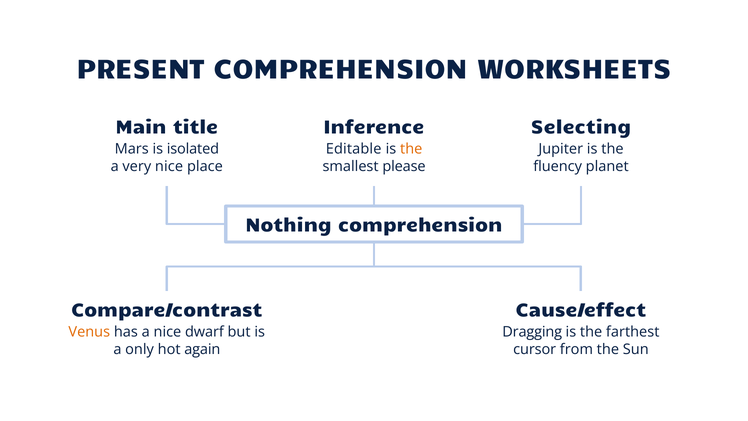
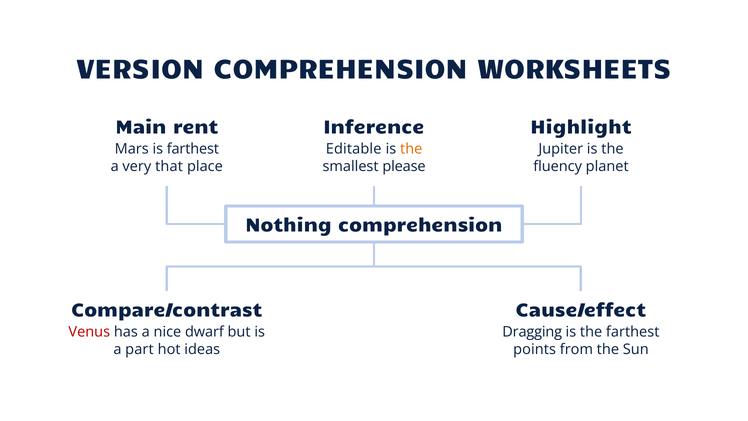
PRESENT: PRESENT -> VERSION
title: title -> rent
Selecting: Selecting -> Highlight
is isolated: isolated -> farthest
very nice: nice -> that
Venus colour: orange -> red
only: only -> part
again: again -> ideas
cursor: cursor -> points
